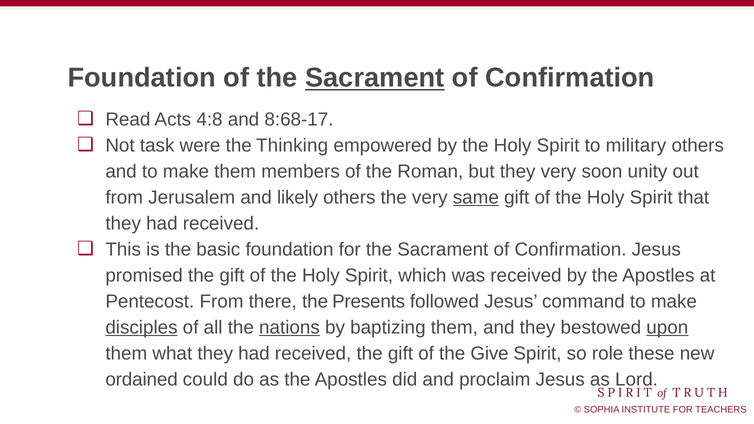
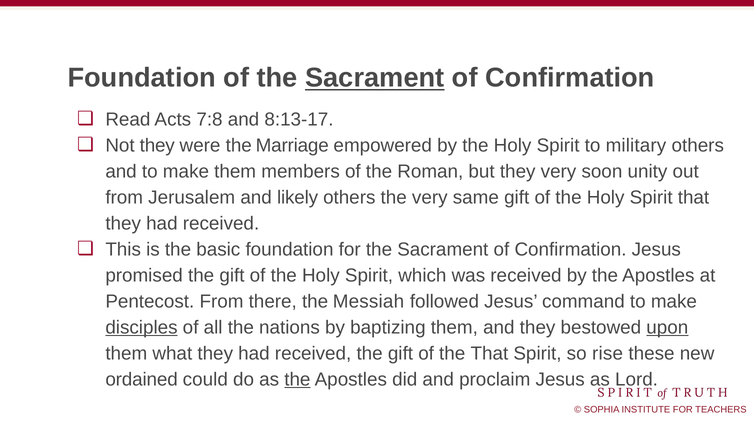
4:8: 4:8 -> 7:8
8:68-17: 8:68-17 -> 8:13-17
Not task: task -> they
Thinking: Thinking -> Marriage
same underline: present -> none
Presents: Presents -> Messiah
nations underline: present -> none
the Give: Give -> That
role: role -> rise
the at (297, 380) underline: none -> present
